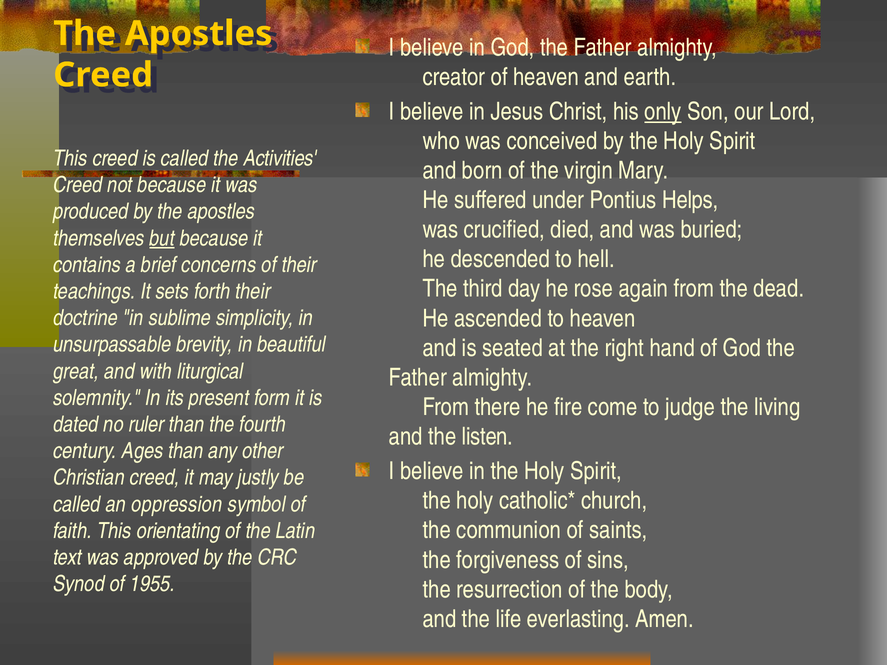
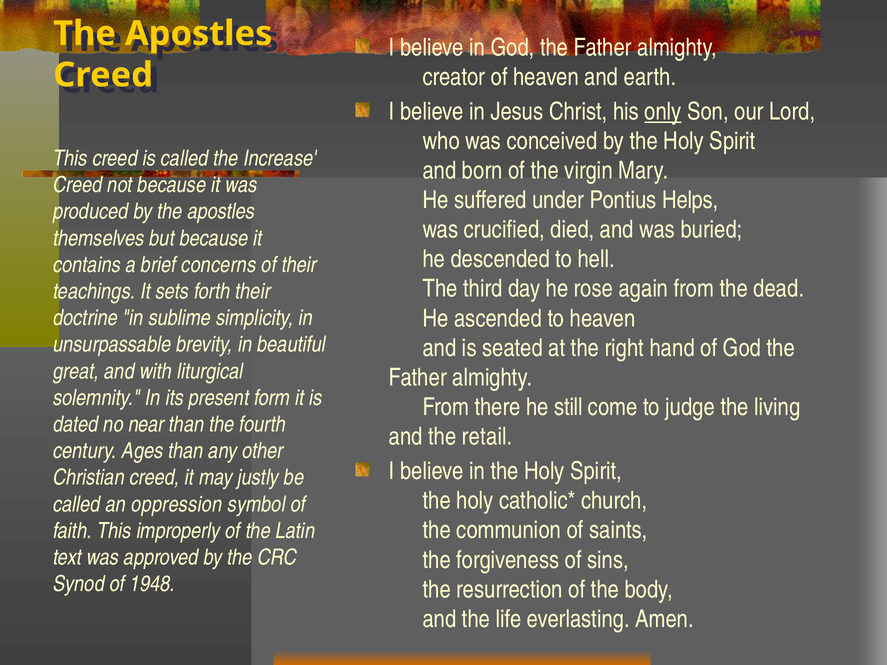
Activities: Activities -> Increase
but underline: present -> none
fire: fire -> still
ruler: ruler -> near
listen: listen -> retail
orientating: orientating -> improperly
1955: 1955 -> 1948
